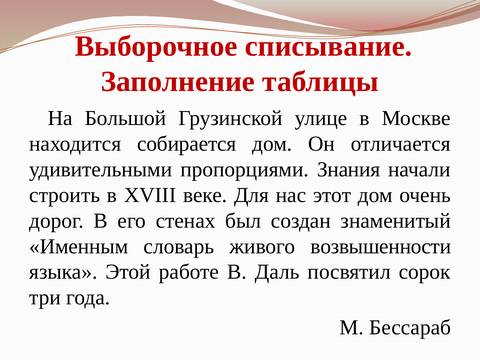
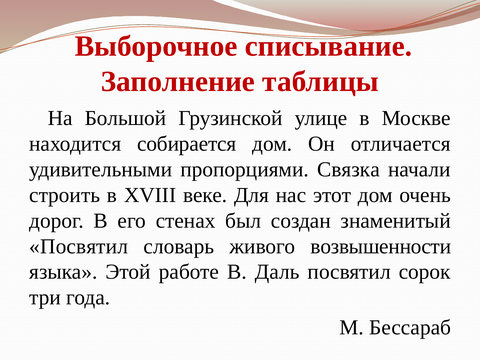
Знания: Знания -> Связка
Именным at (79, 246): Именным -> Посвятил
